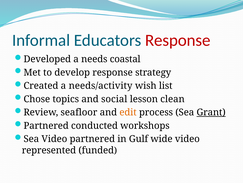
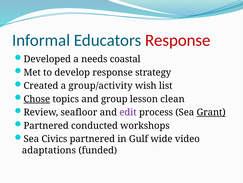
needs/activity: needs/activity -> group/activity
Chose underline: none -> present
social: social -> group
edit colour: orange -> purple
Sea Video: Video -> Civics
represented: represented -> adaptations
